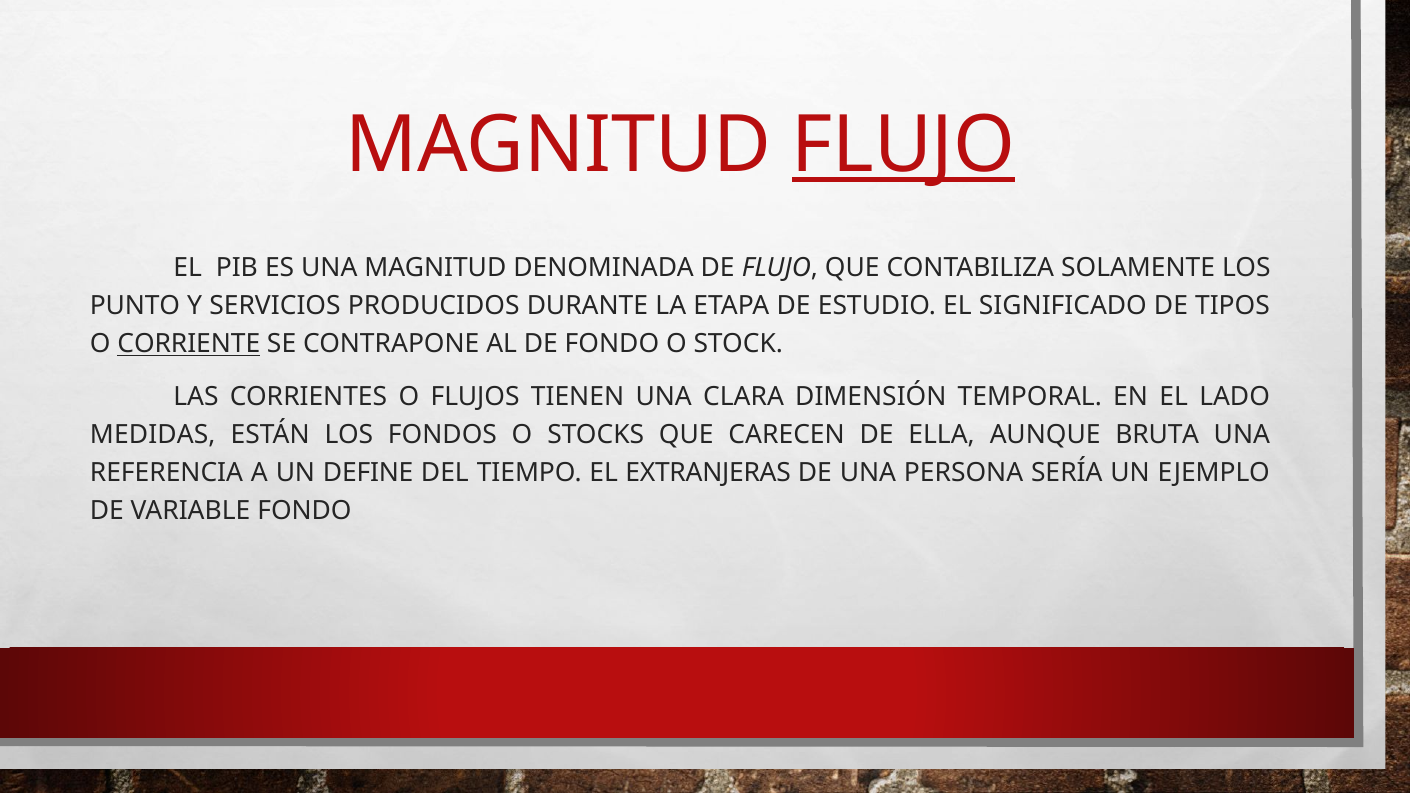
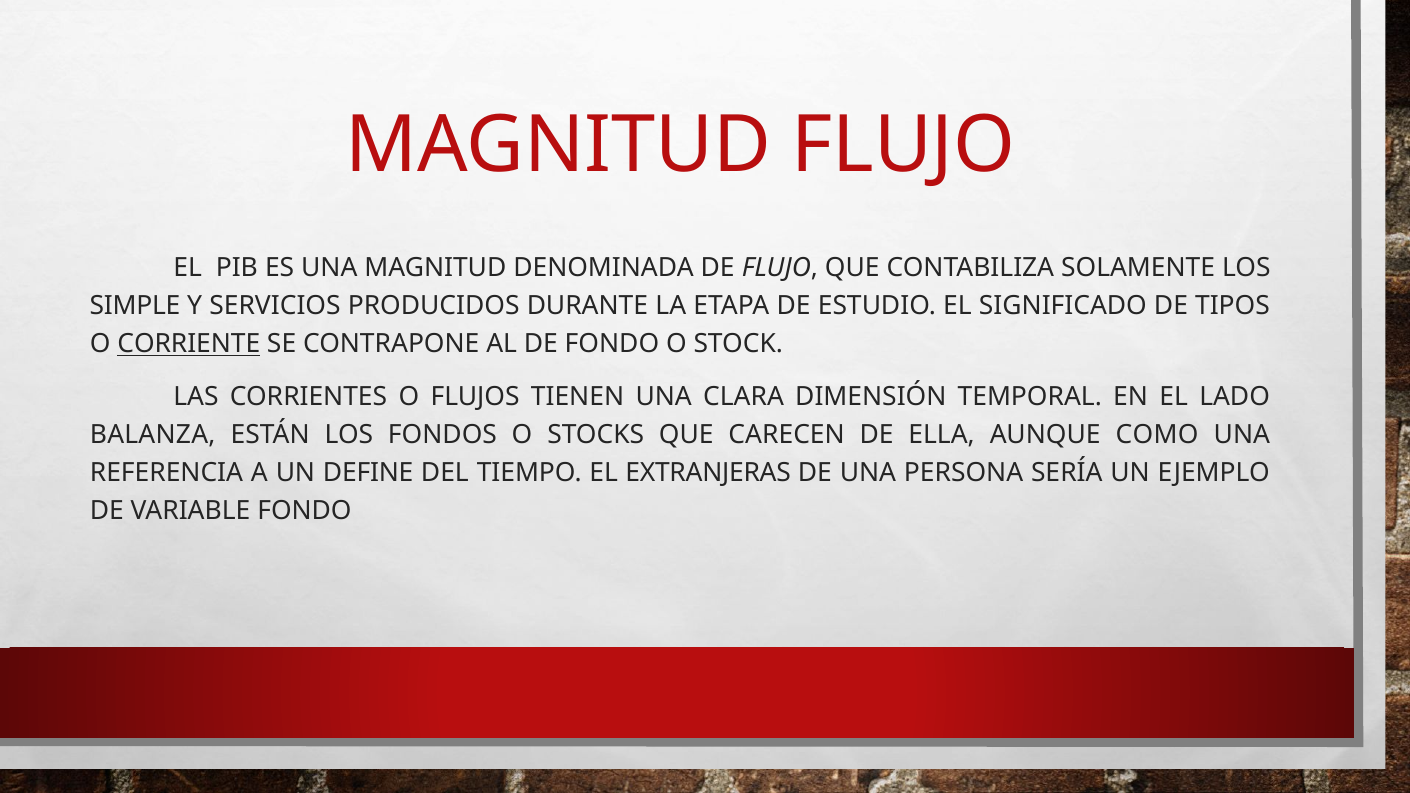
FLUJO at (904, 145) underline: present -> none
PUNTO: PUNTO -> SIMPLE
MEDIDAS: MEDIDAS -> BALANZA
BRUTA: BRUTA -> COMO
